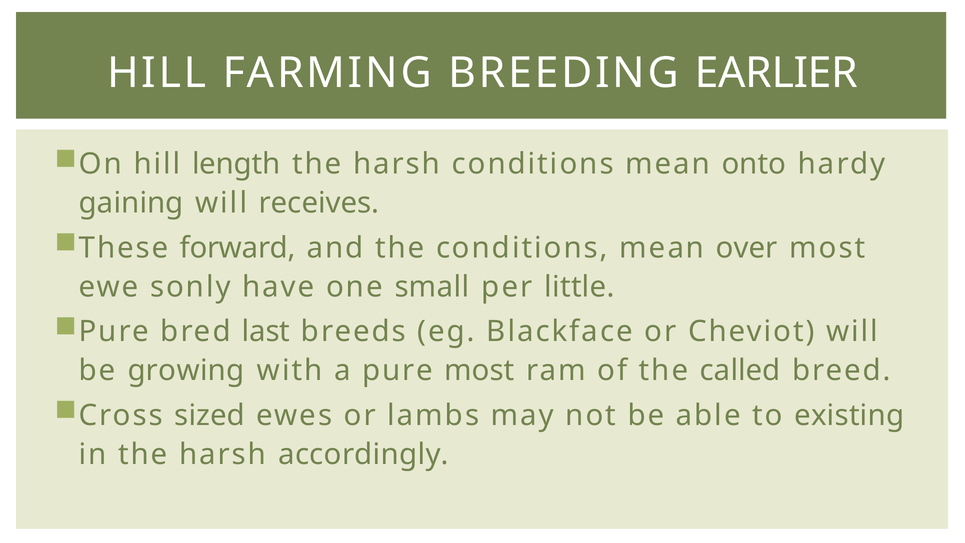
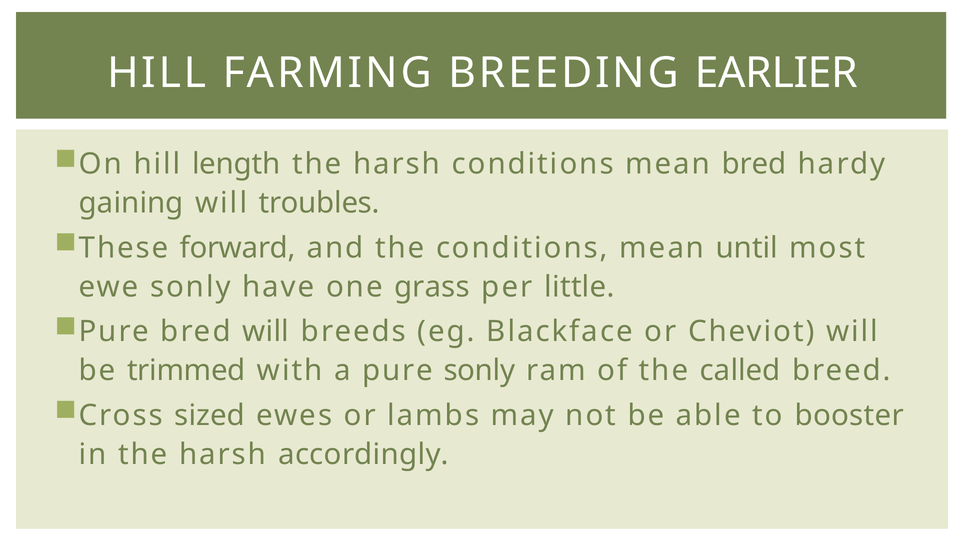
mean onto: onto -> bred
receives: receives -> troubles
over: over -> until
small: small -> grass
bred last: last -> will
growing: growing -> trimmed
pure most: most -> sonly
existing: existing -> booster
